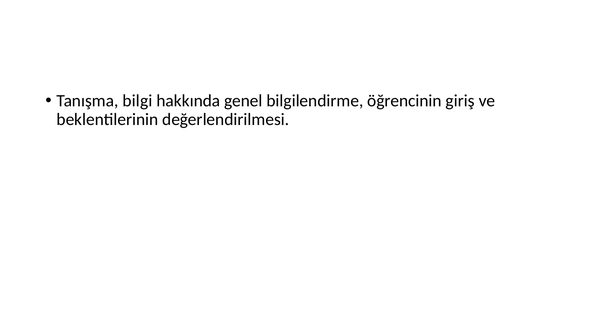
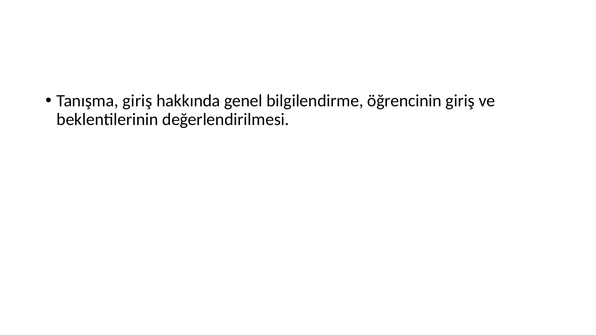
Tanışma bilgi: bilgi -> giriş
